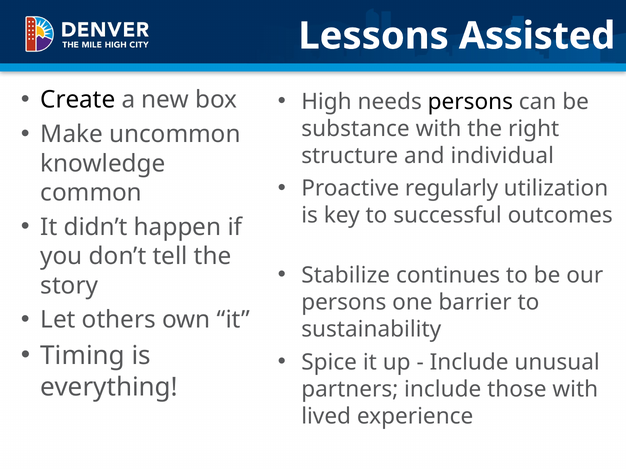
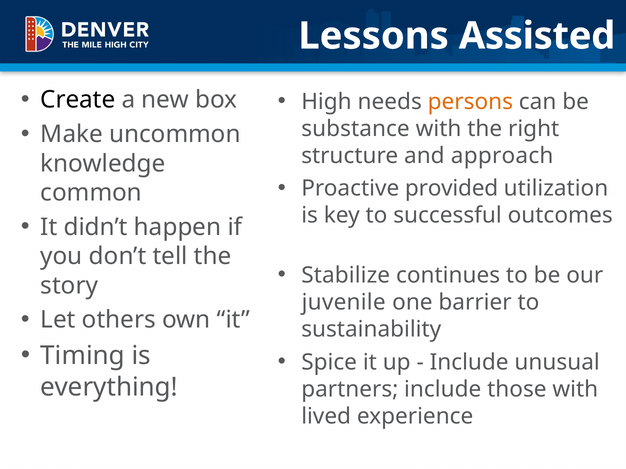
persons at (470, 102) colour: black -> orange
individual: individual -> approach
regularly: regularly -> provided
persons at (344, 303): persons -> juvenile
